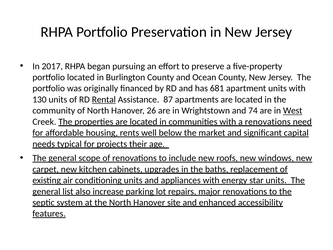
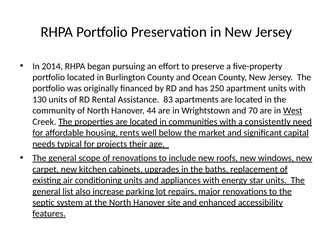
2017: 2017 -> 2014
681: 681 -> 250
Rental underline: present -> none
87: 87 -> 83
26: 26 -> 44
74: 74 -> 70
a renovations: renovations -> consistently
